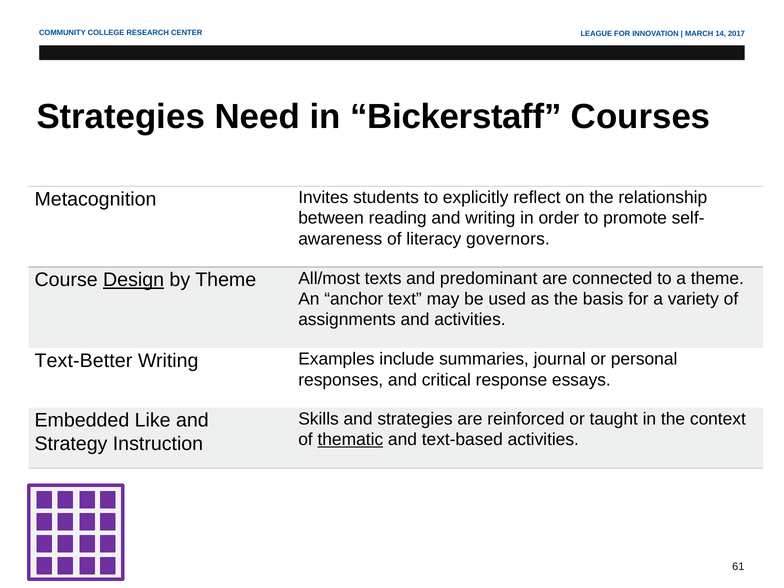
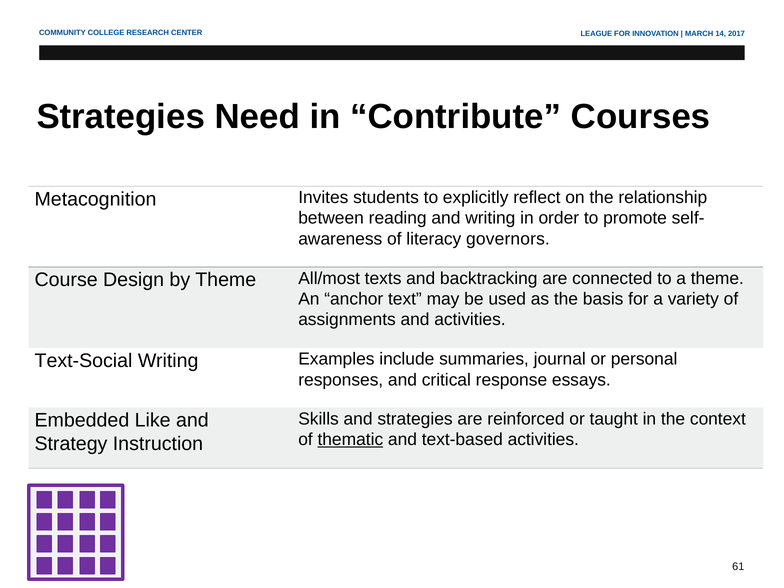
Bickerstaff: Bickerstaff -> Contribute
Design underline: present -> none
predominant: predominant -> backtracking
Text-Better: Text-Better -> Text-Social
